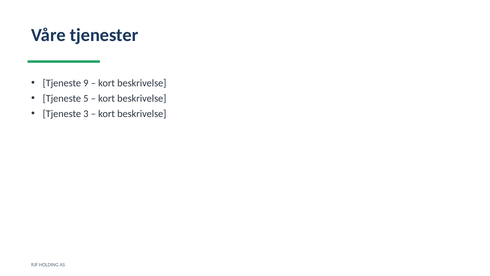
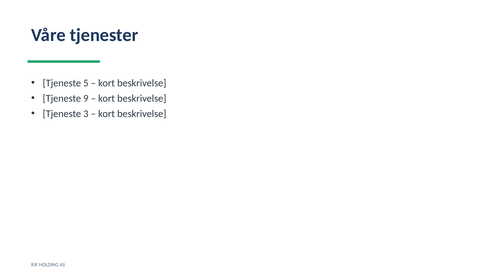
9: 9 -> 5
5: 5 -> 9
